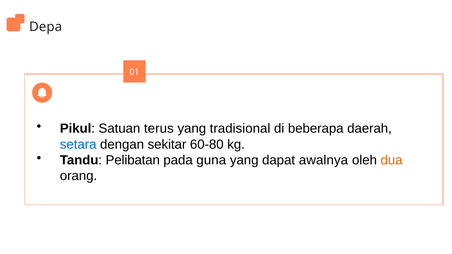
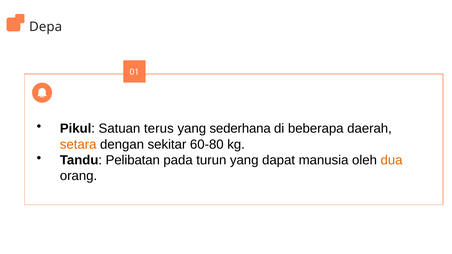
tradisional: tradisional -> sederhana
setara colour: blue -> orange
guna: guna -> turun
awalnya: awalnya -> manusia
